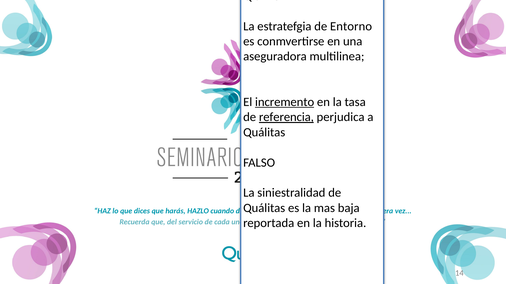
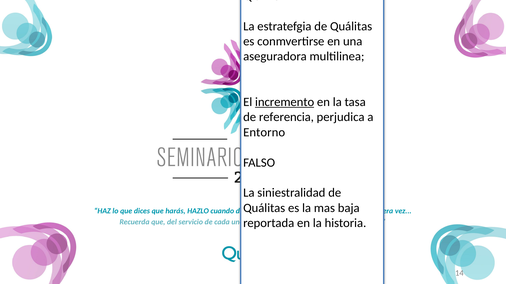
estratefgia de Entorno: Entorno -> Quálitas
referencia underline: present -> none
Quálitas at (264, 133): Quálitas -> Entorno
